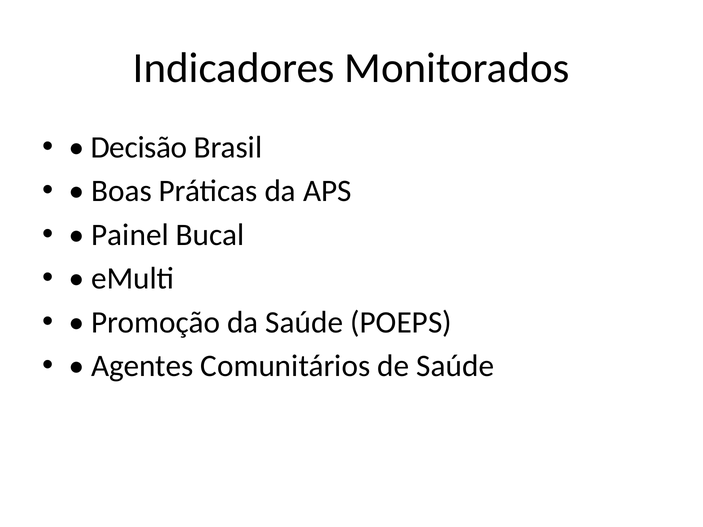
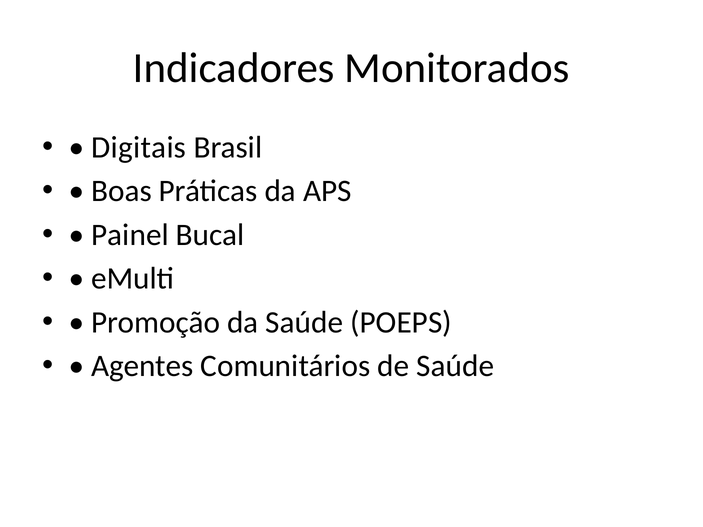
Decisão: Decisão -> Digitais
